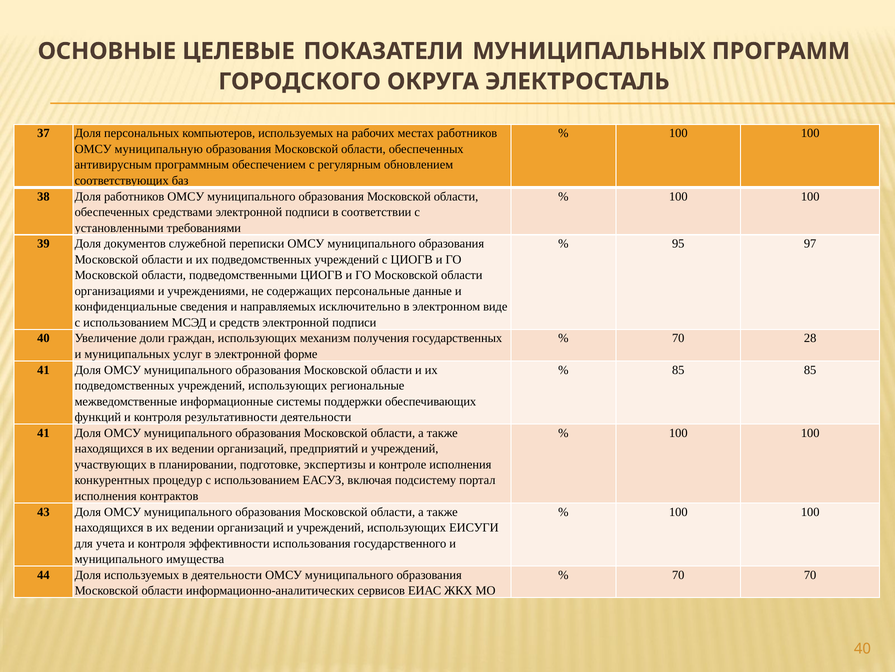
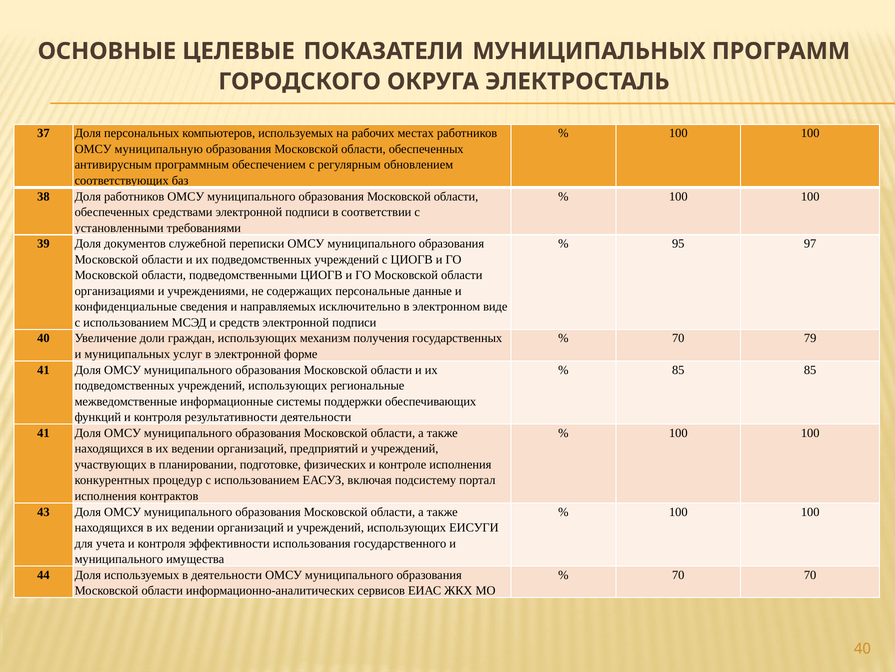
28: 28 -> 79
экспертизы: экспертизы -> физических
